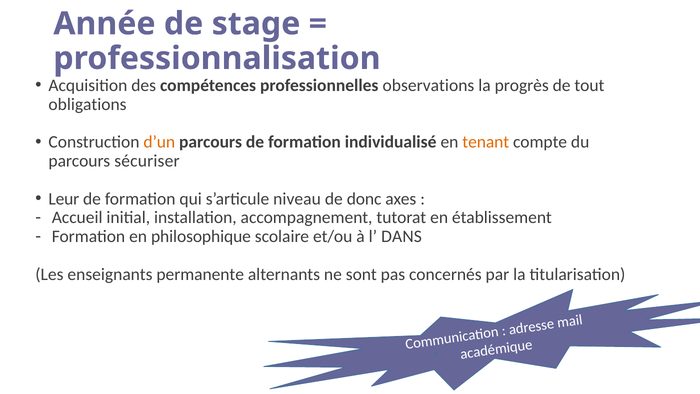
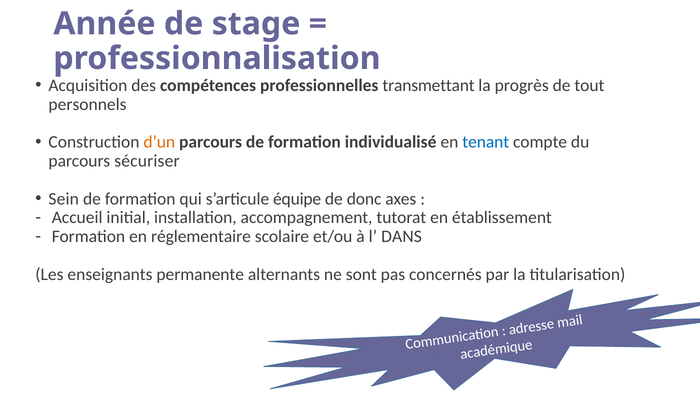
observations: observations -> transmettant
obligations: obligations -> personnels
tenant colour: orange -> blue
Leur: Leur -> Sein
niveau: niveau -> équipe
philosophique: philosophique -> réglementaire
